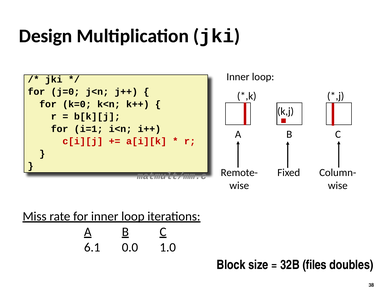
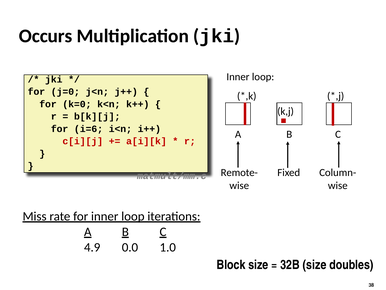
Design: Design -> Occurs
i=1: i=1 -> i=6
6.1: 6.1 -> 4.9
32B files: files -> size
